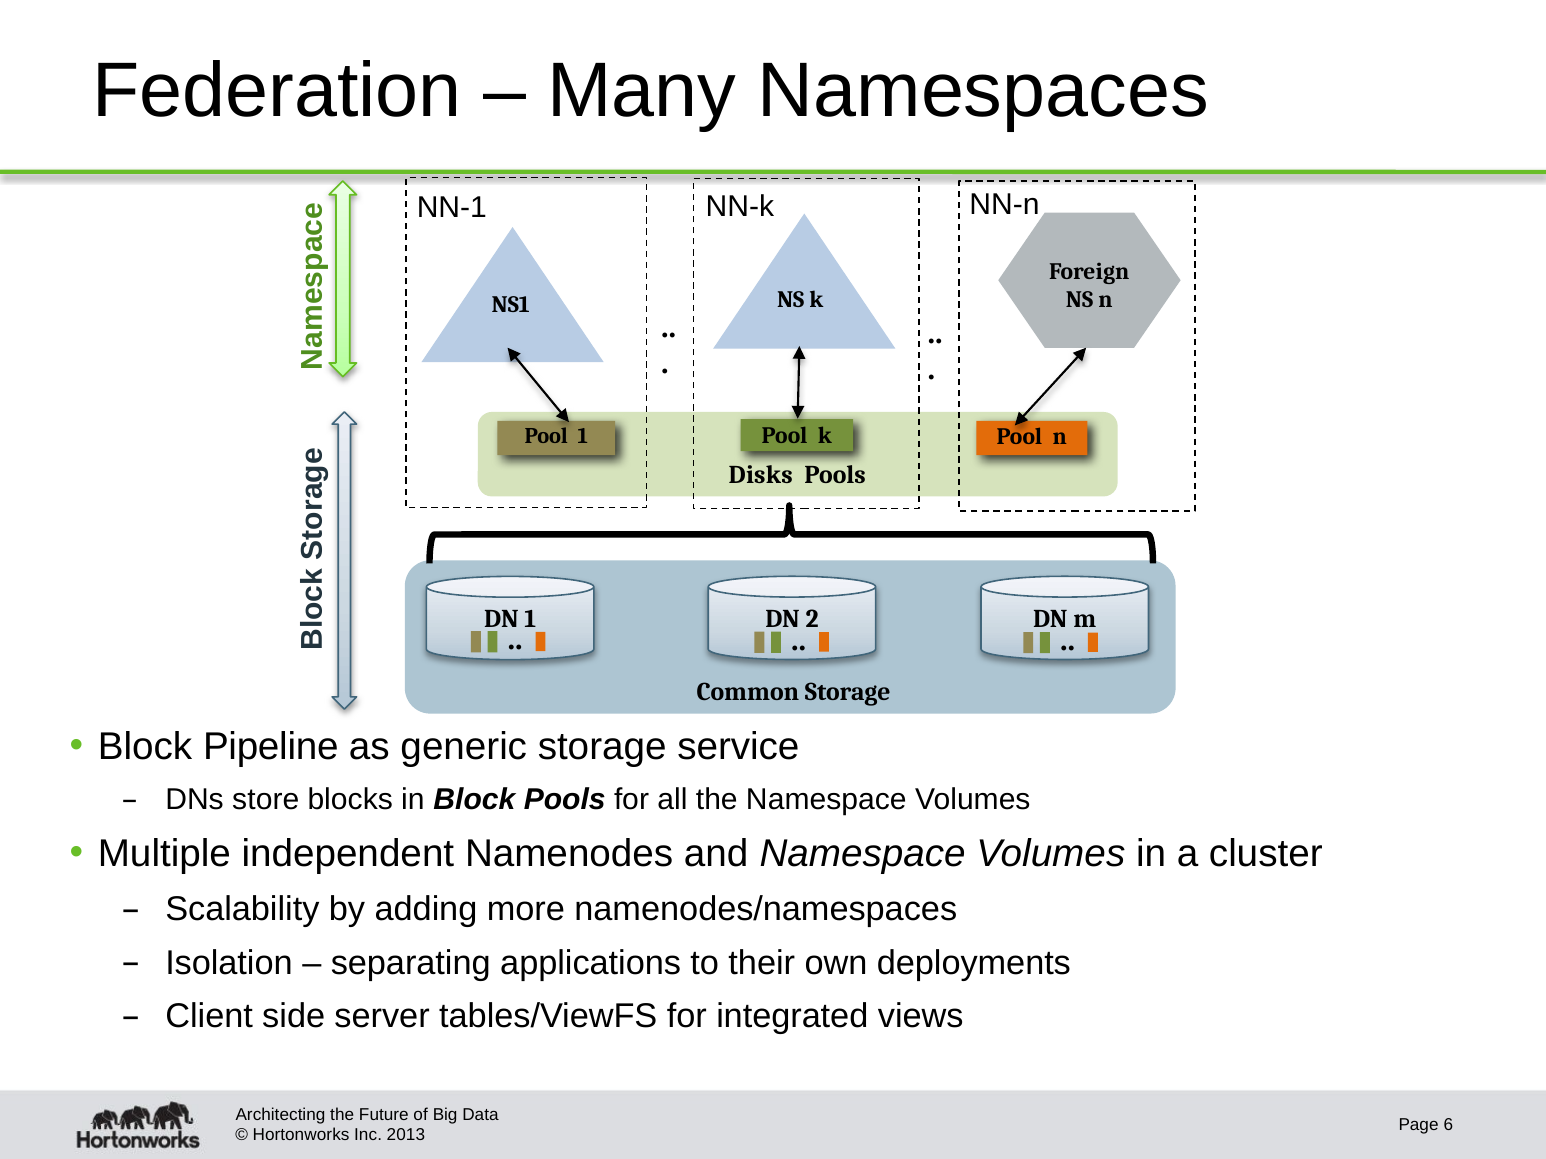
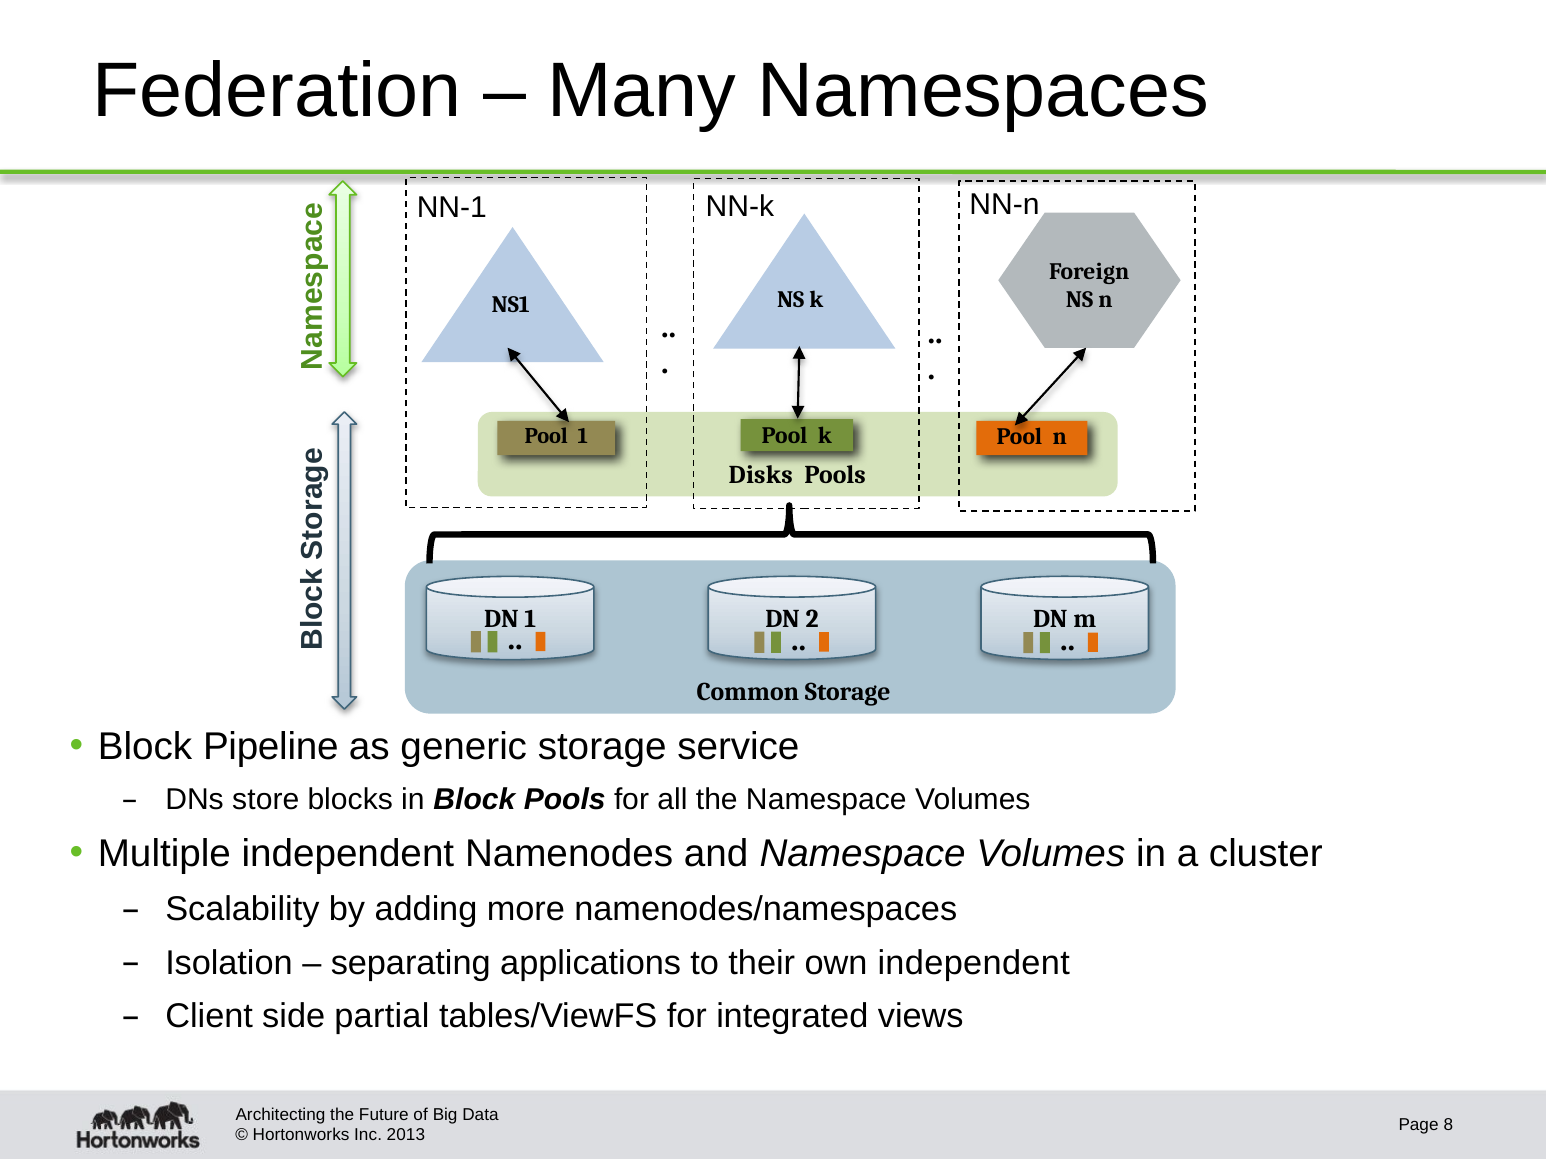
own deployments: deployments -> independent
server: server -> partial
6: 6 -> 8
